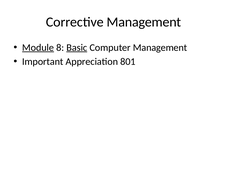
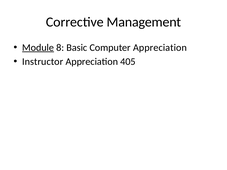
Basic underline: present -> none
Computer Management: Management -> Appreciation
Important: Important -> Instructor
801: 801 -> 405
